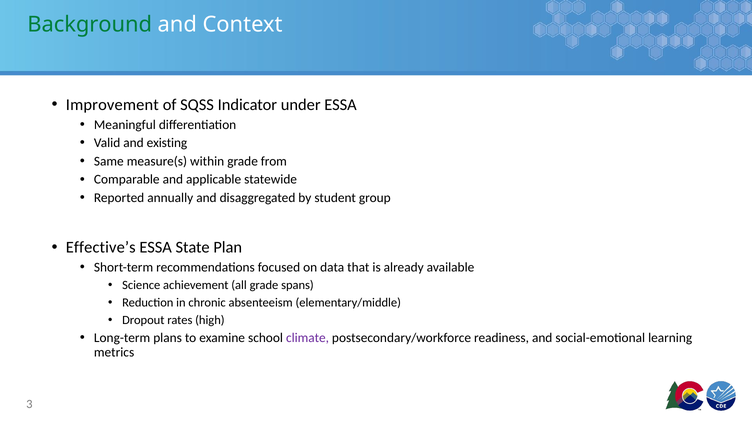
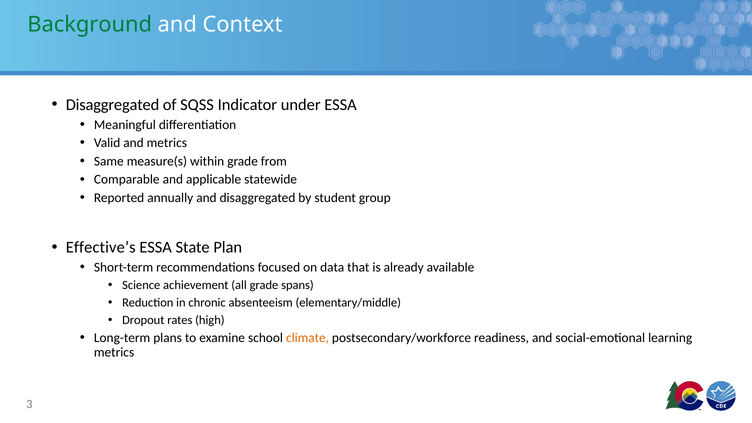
Improvement at (112, 105): Improvement -> Disaggregated
and existing: existing -> metrics
climate colour: purple -> orange
